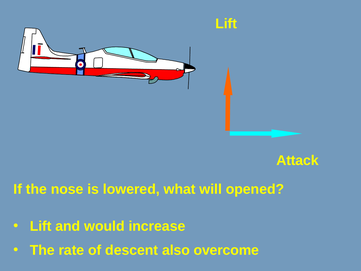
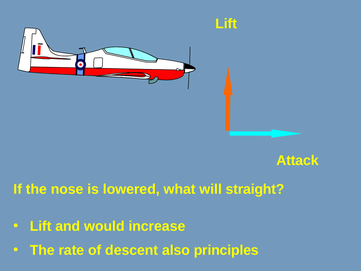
opened: opened -> straight
overcome: overcome -> principles
